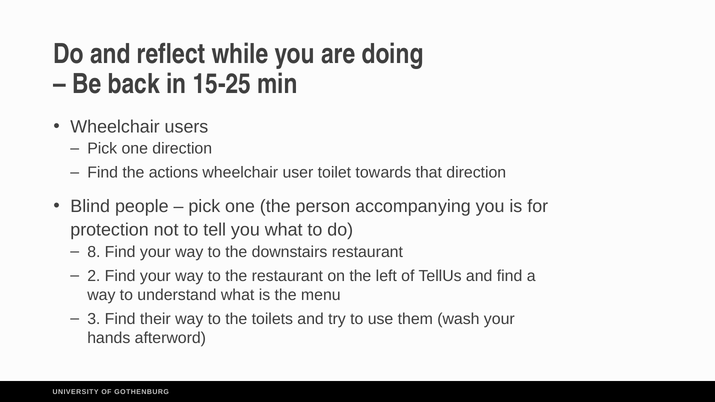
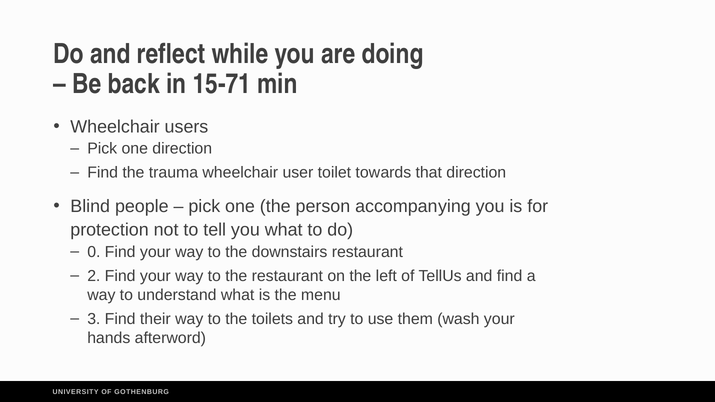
15-25: 15-25 -> 15-71
actions: actions -> trauma
8: 8 -> 0
